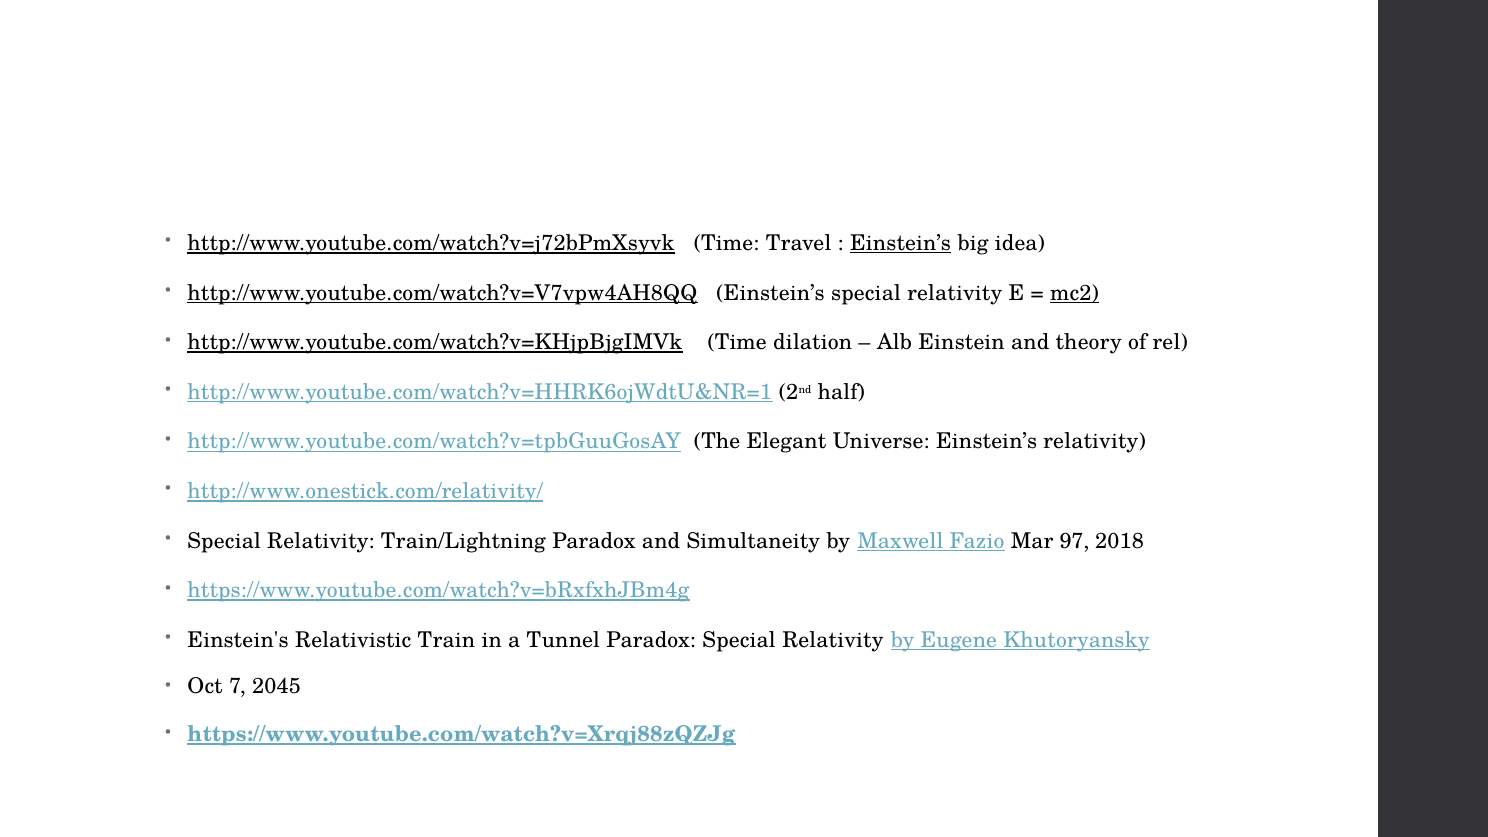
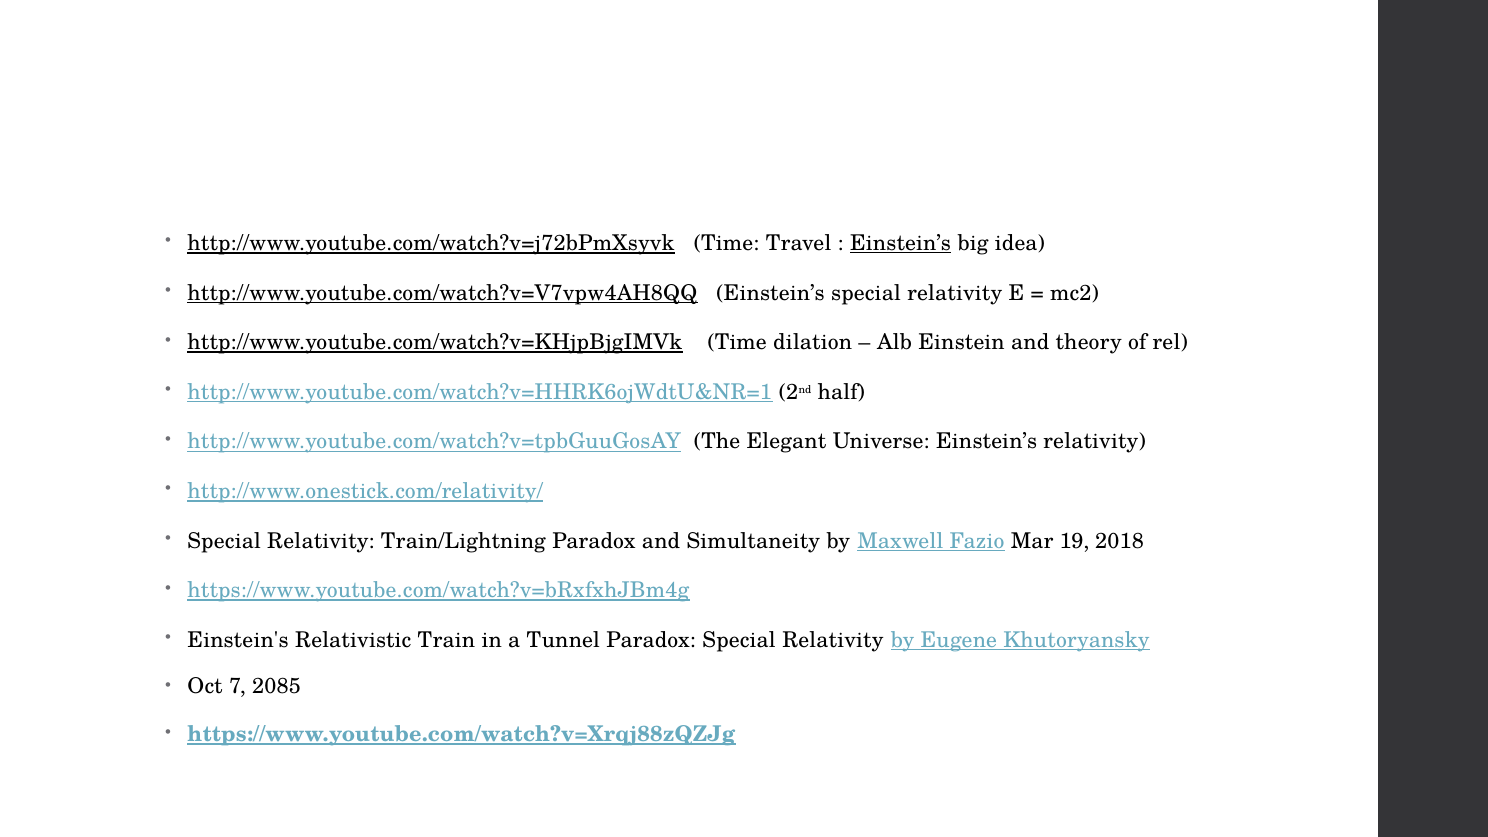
mc2 underline: present -> none
97: 97 -> 19
2045: 2045 -> 2085
